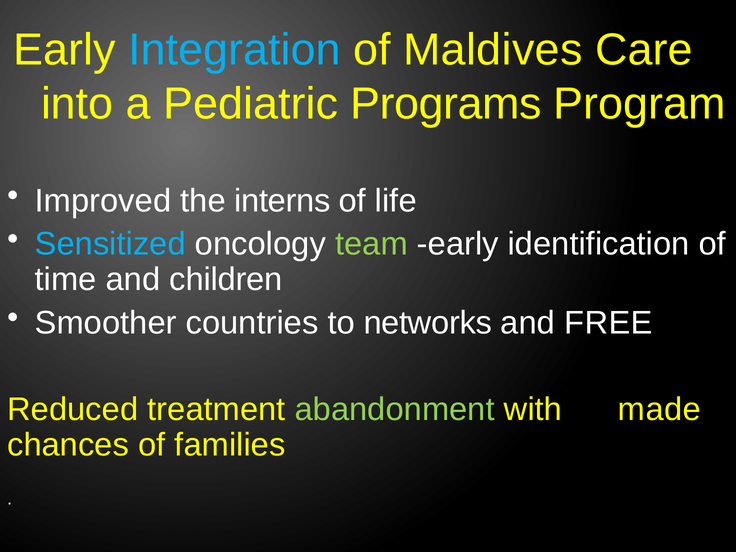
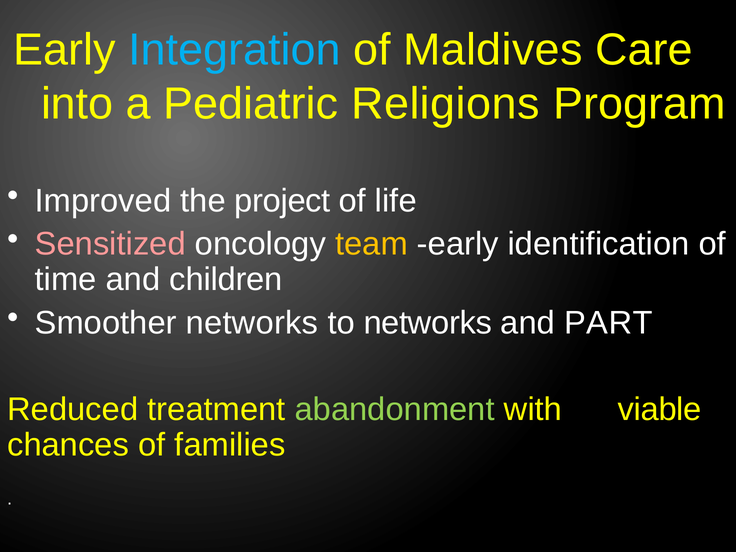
Programs: Programs -> Religions
interns: interns -> project
Sensitized colour: light blue -> pink
team colour: light green -> yellow
Smoother countries: countries -> networks
FREE: FREE -> PART
made: made -> viable
